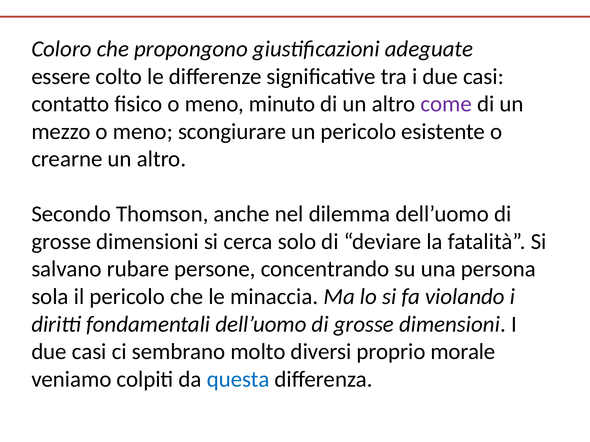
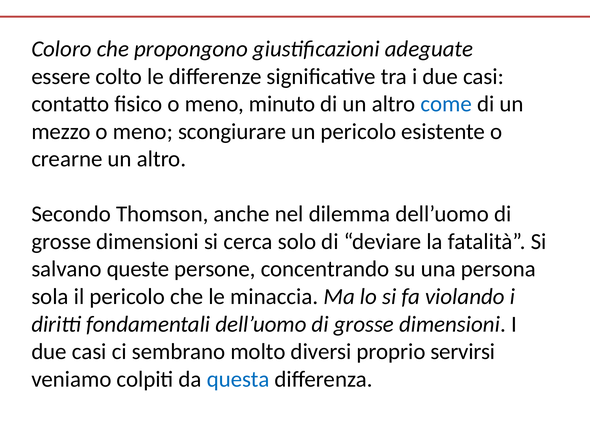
come colour: purple -> blue
rubare: rubare -> queste
morale: morale -> servirsi
